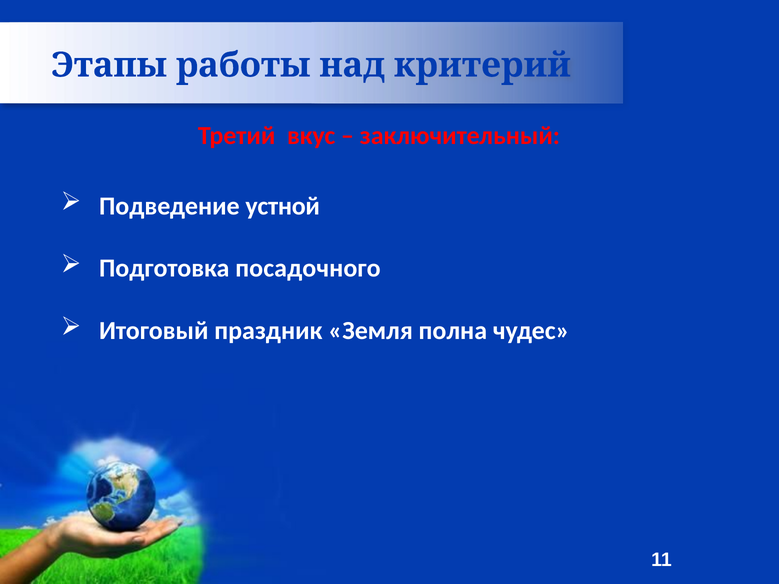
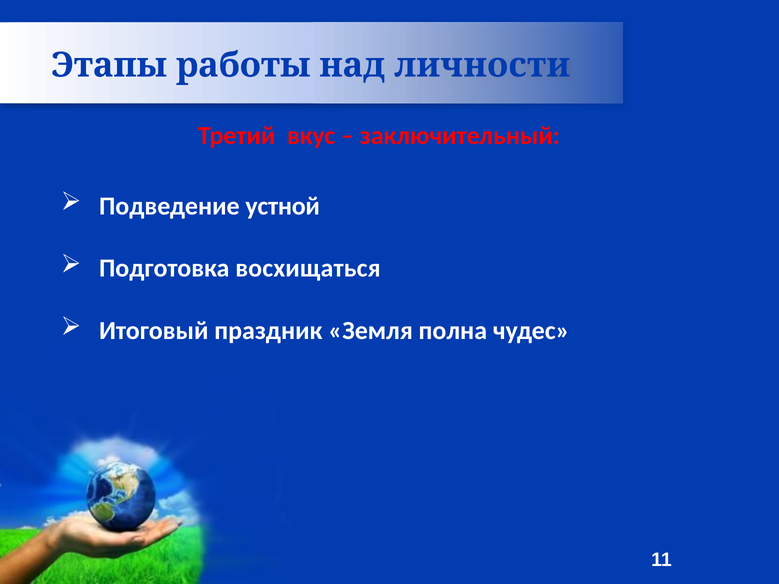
критерий: критерий -> личности
посадочного: посадочного -> восхищаться
